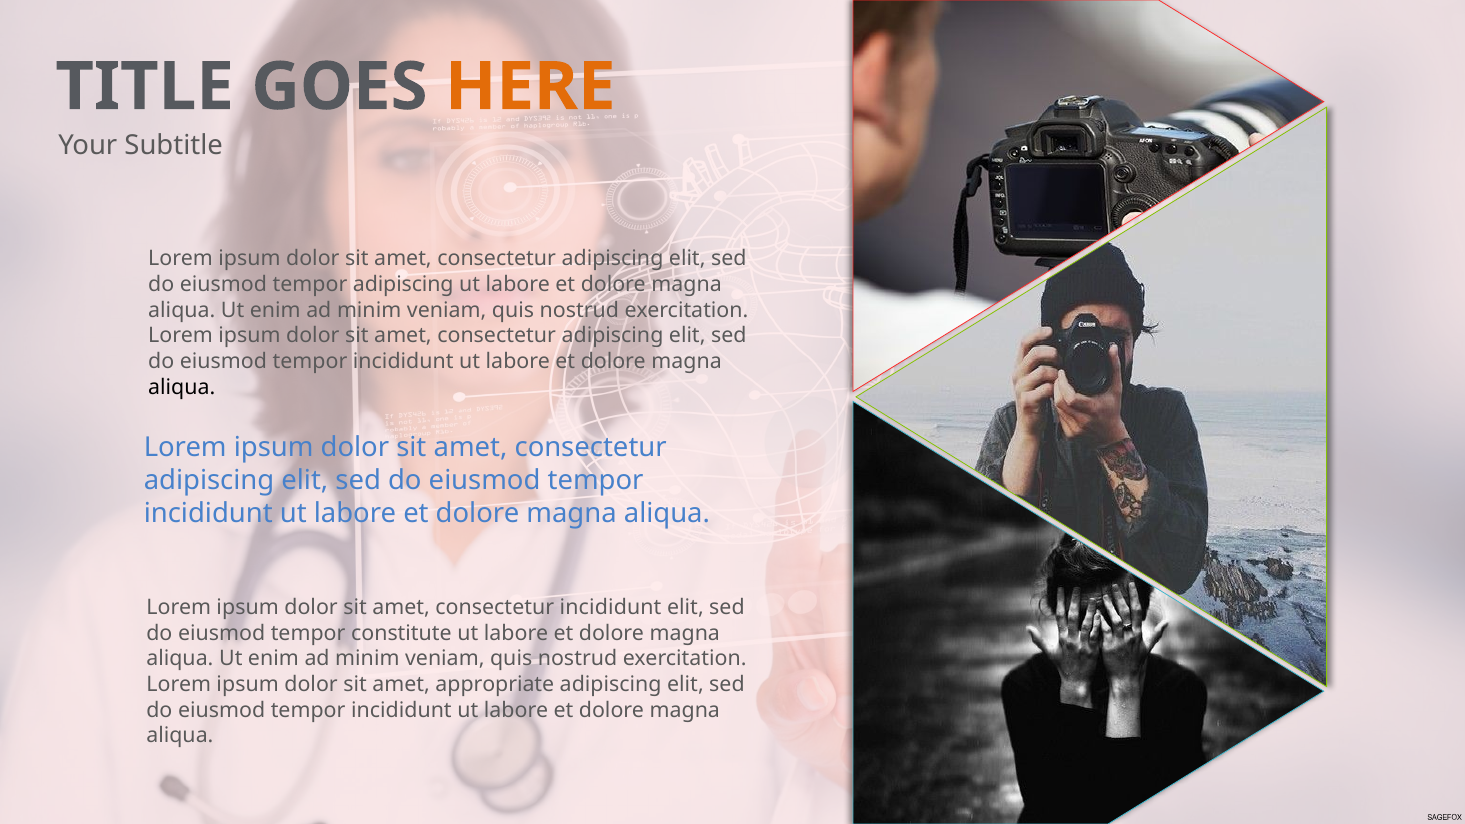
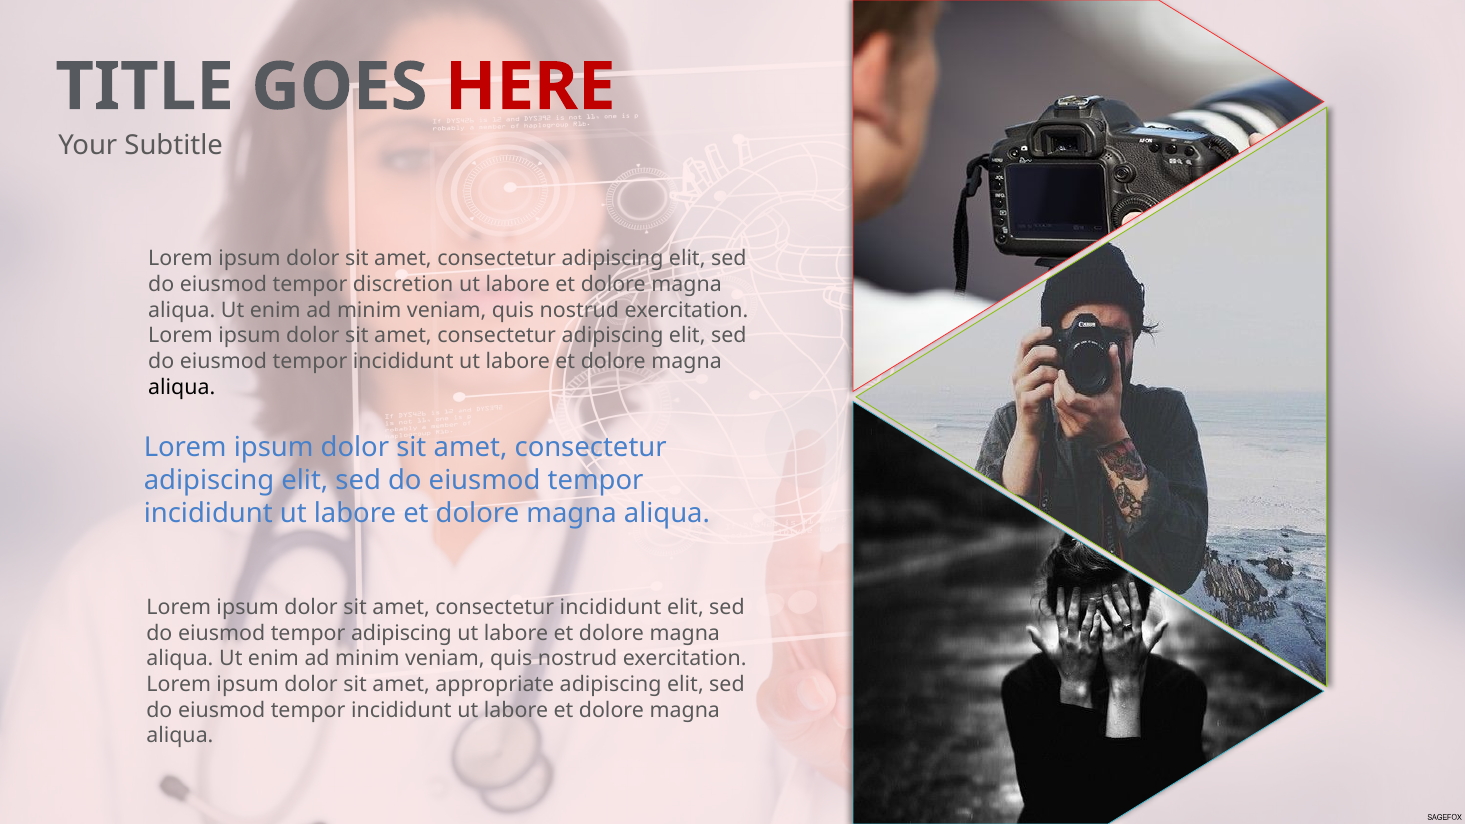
HERE colour: orange -> red
tempor adipiscing: adipiscing -> discretion
tempor constitute: constitute -> adipiscing
